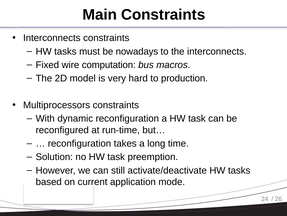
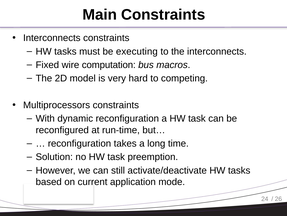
nowadays: nowadays -> executing
production: production -> competing
